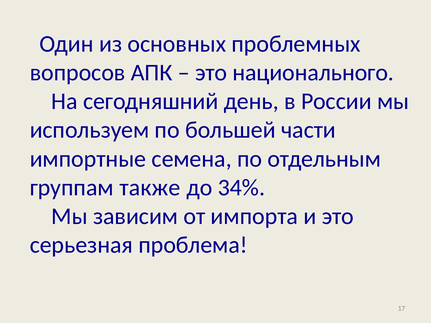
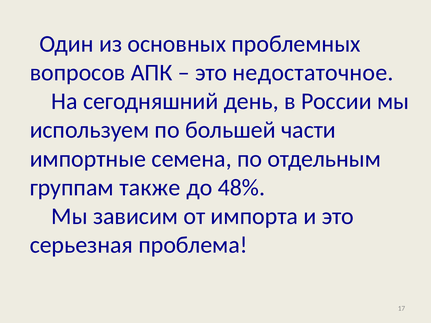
национального: национального -> недостаточное
34%: 34% -> 48%
